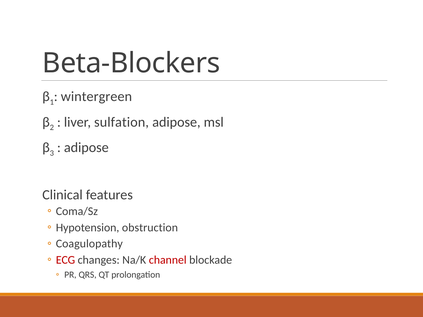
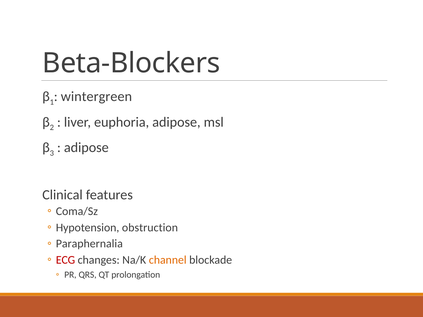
sulfation: sulfation -> euphoria
Coagulopathy: Coagulopathy -> Paraphernalia
channel colour: red -> orange
